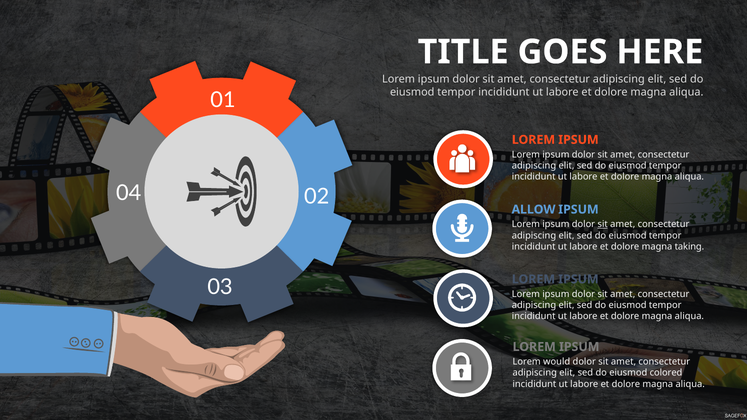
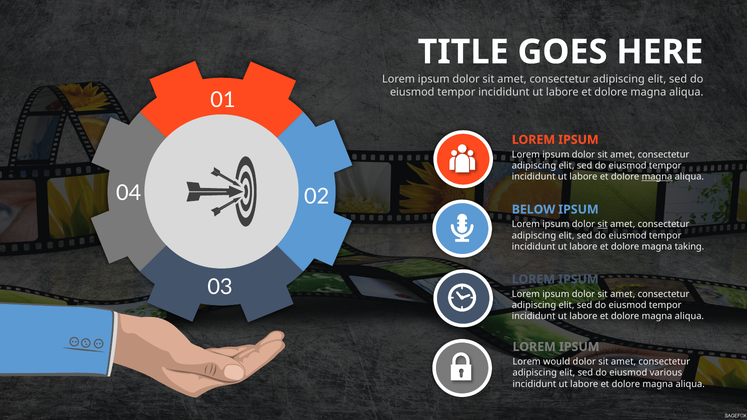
magna at (657, 177) underline: none -> present
ALLOW: ALLOW -> BELOW
colored: colored -> various
